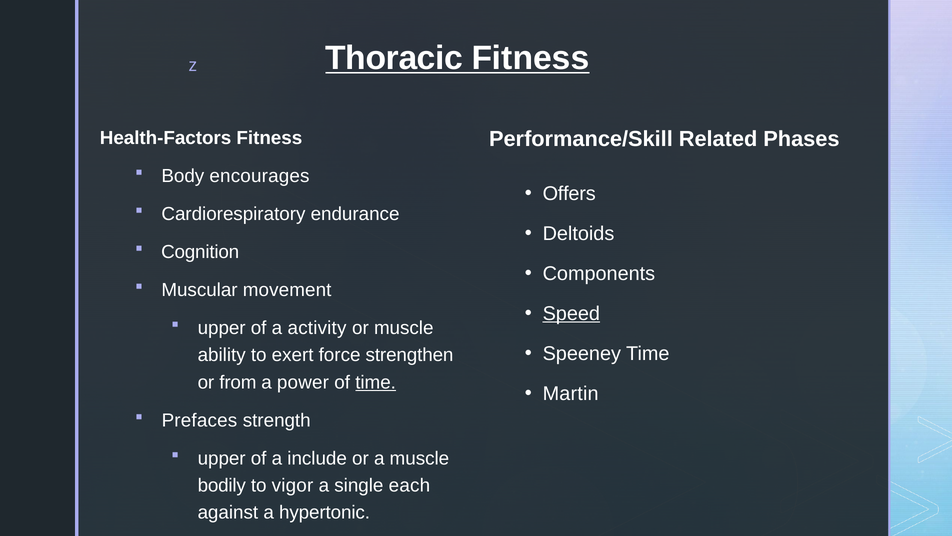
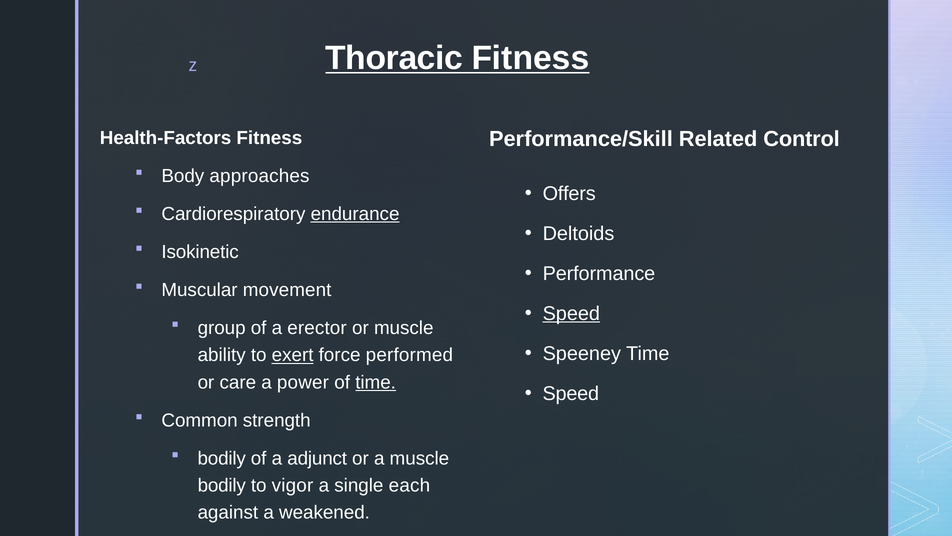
Phases: Phases -> Control
encourages: encourages -> approaches
endurance underline: none -> present
Cognition: Cognition -> Isokinetic
Components: Components -> Performance
upper at (222, 328): upper -> group
activity: activity -> erector
exert underline: none -> present
strengthen: strengthen -> performed
from: from -> care
Martin at (571, 393): Martin -> Speed
Prefaces: Prefaces -> Common
upper at (222, 458): upper -> bodily
include: include -> adjunct
hypertonic: hypertonic -> weakened
